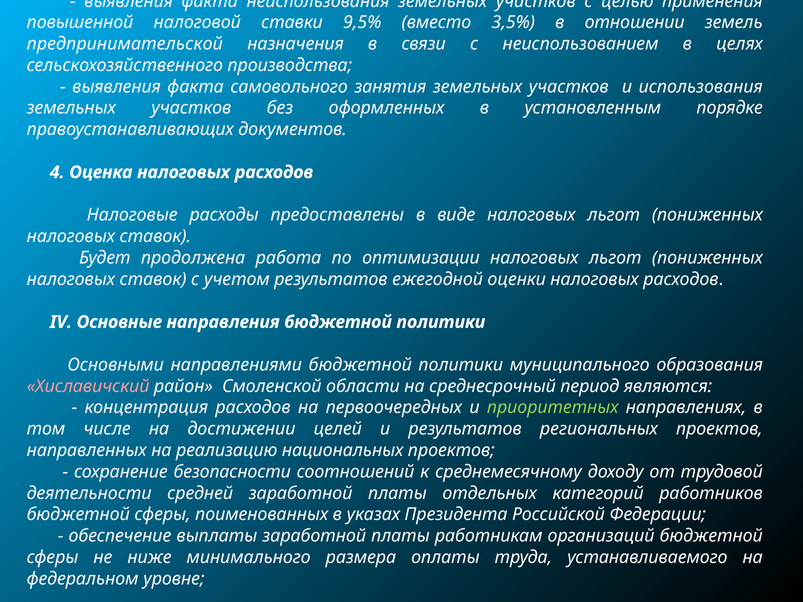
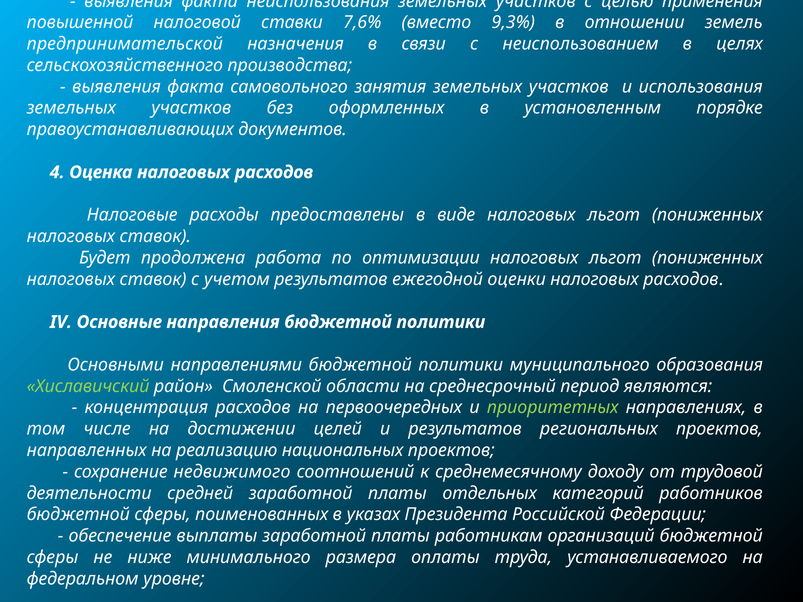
9,5%: 9,5% -> 7,6%
3,5%: 3,5% -> 9,3%
Хиславичский colour: pink -> light green
безопасности: безопасности -> недвижимого
